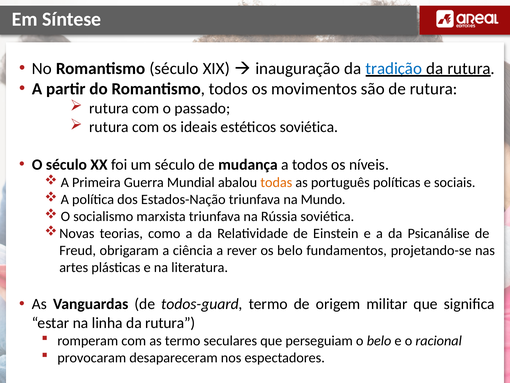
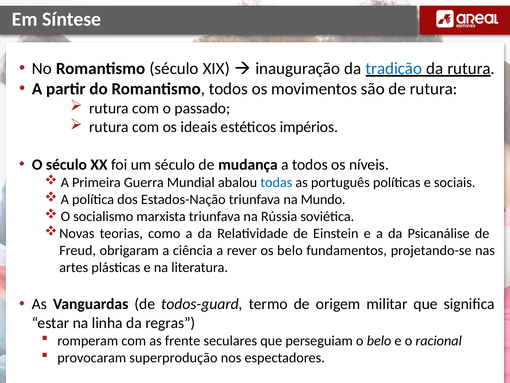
estéticos soviética: soviética -> impérios
todas colour: orange -> blue
linha da rutura: rutura -> regras
as termo: termo -> frente
desapareceram: desapareceram -> superprodução
